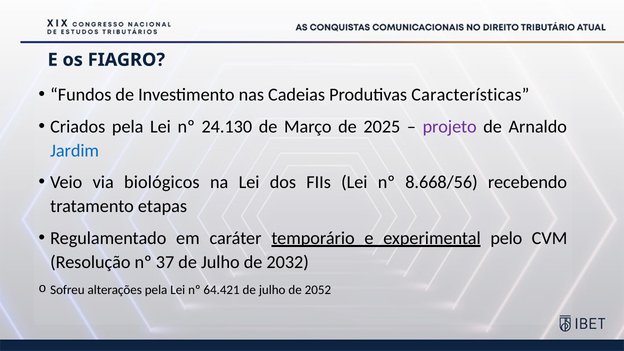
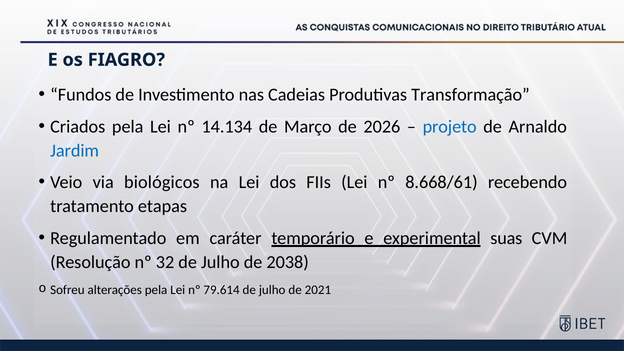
Características: Características -> Transformação
24.130: 24.130 -> 14.134
2025: 2025 -> 2026
projeto colour: purple -> blue
8.668/56: 8.668/56 -> 8.668/61
pelo: pelo -> suas
37: 37 -> 32
2032: 2032 -> 2038
64.421: 64.421 -> 79.614
2052: 2052 -> 2021
